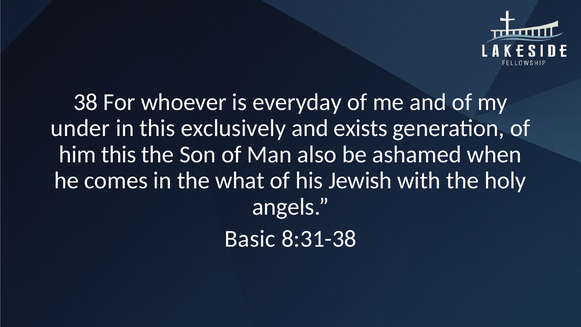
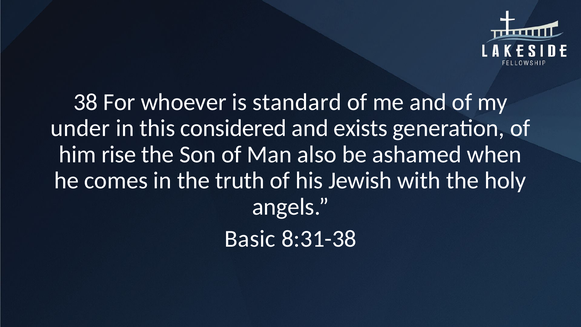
everyday: everyday -> standard
exclusively: exclusively -> considered
him this: this -> rise
what: what -> truth
